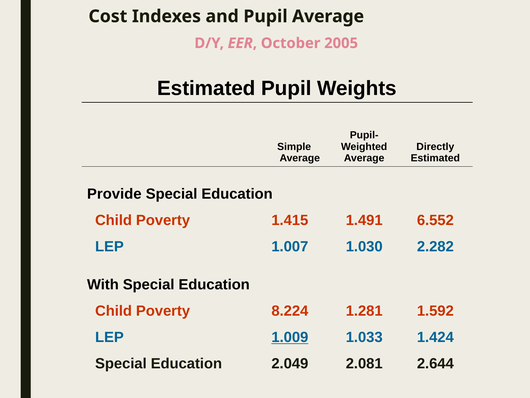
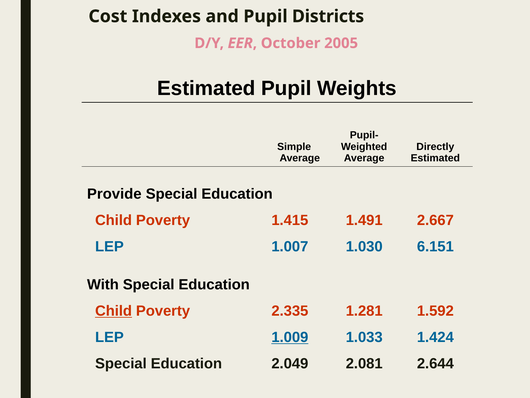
Pupil Average: Average -> Districts
6.552: 6.552 -> 2.667
2.282: 2.282 -> 6.151
Child at (114, 311) underline: none -> present
8.224: 8.224 -> 2.335
